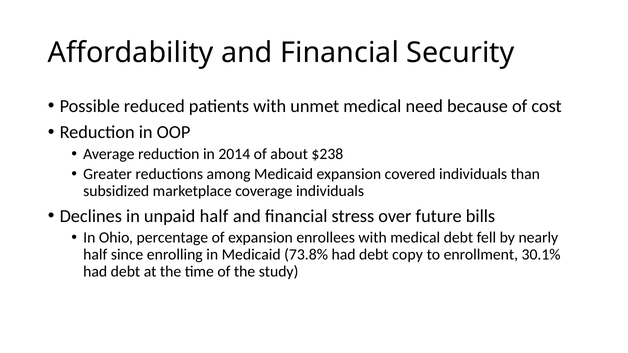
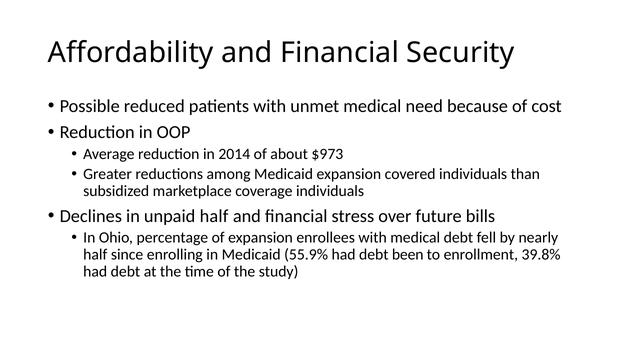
$238: $238 -> $973
73.8%: 73.8% -> 55.9%
copy: copy -> been
30.1%: 30.1% -> 39.8%
